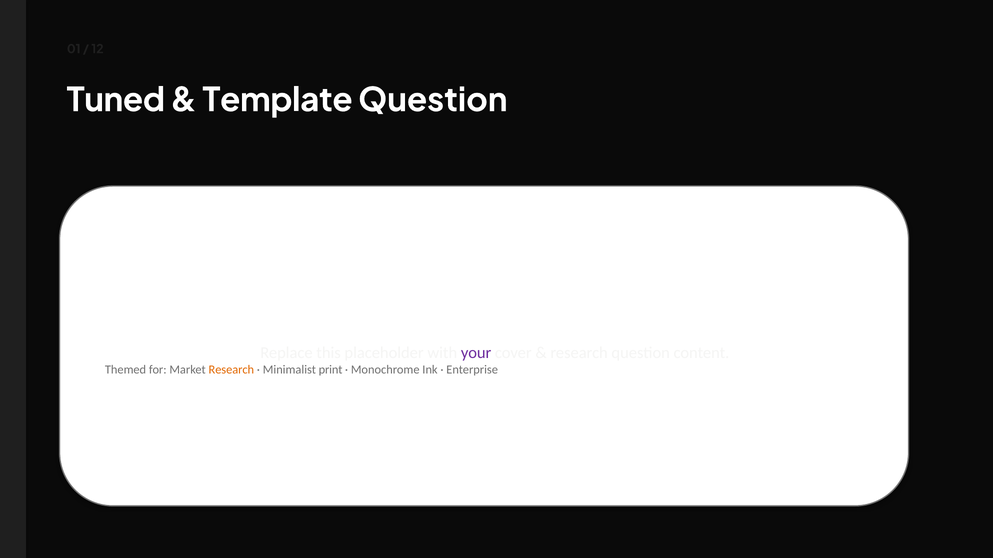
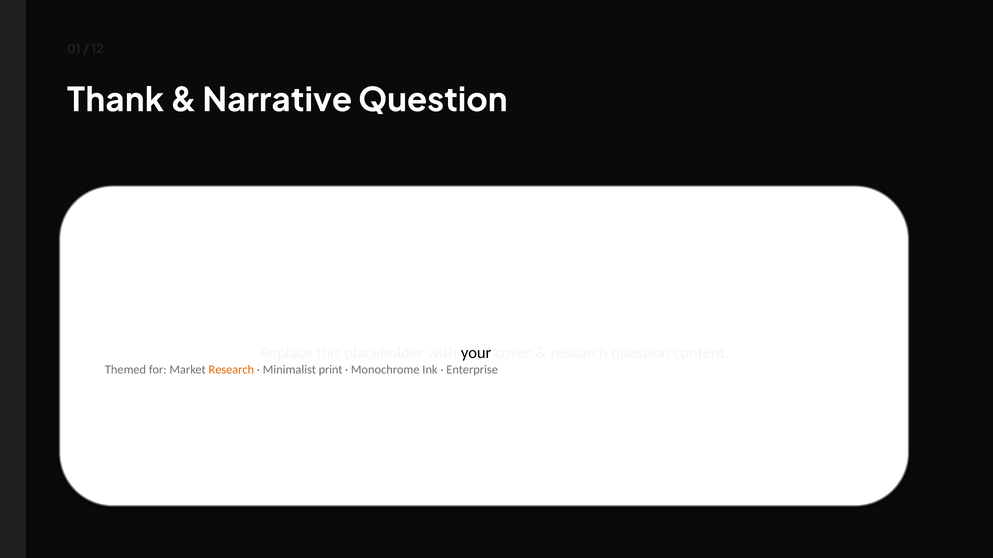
Tuned: Tuned -> Thank
Template: Template -> Narrative
your colour: purple -> black
